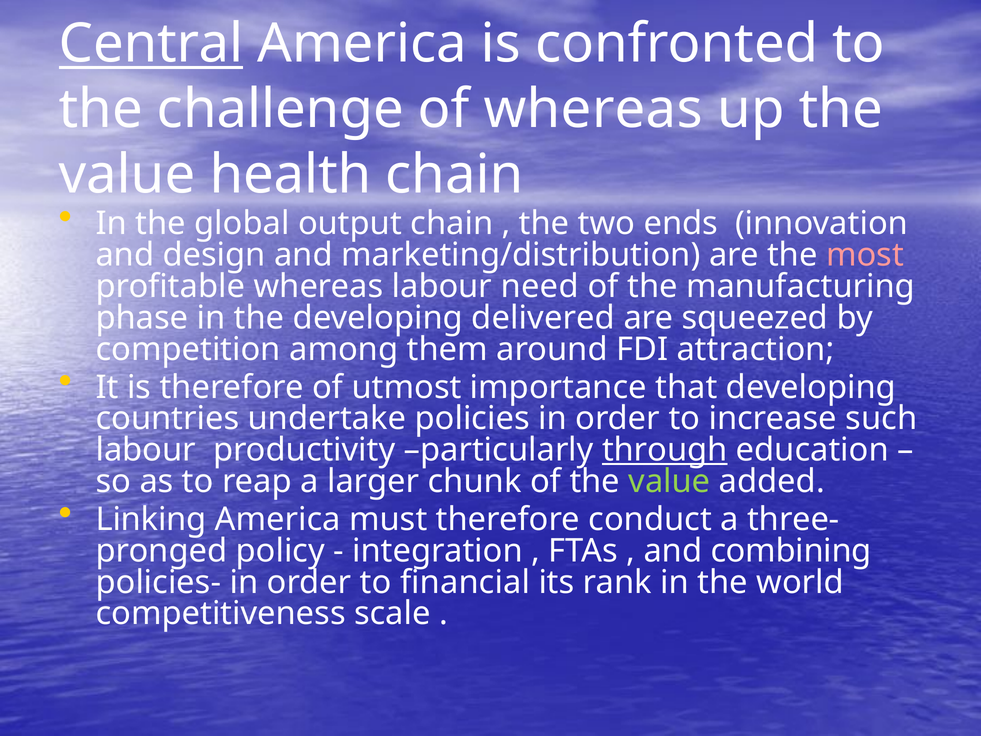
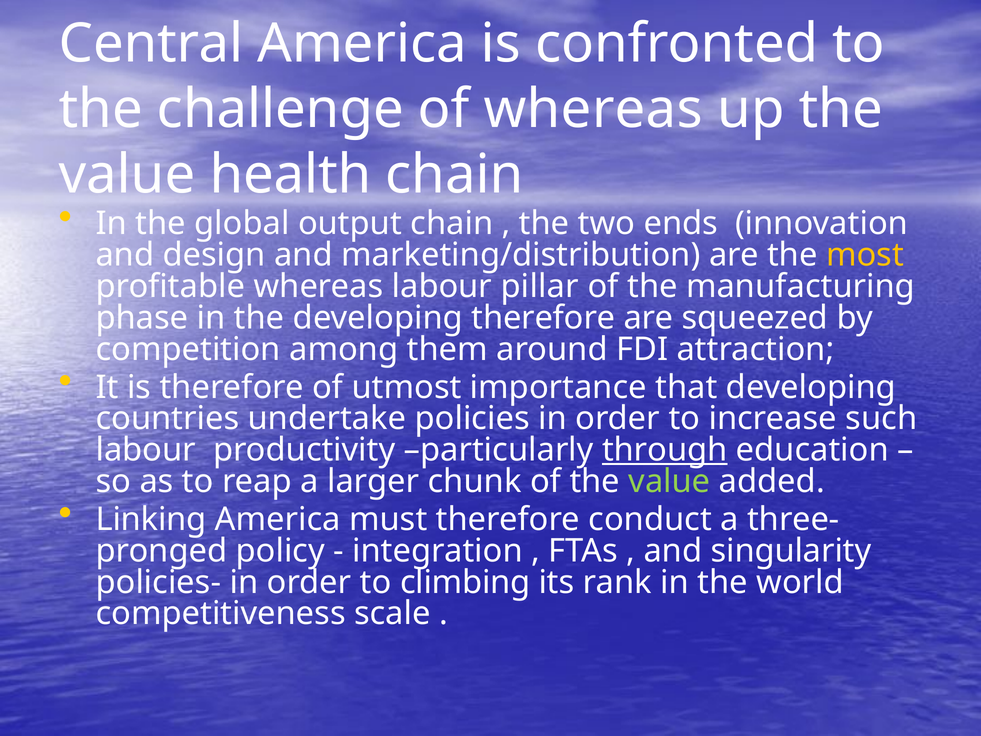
Central underline: present -> none
most colour: pink -> yellow
need: need -> pillar
developing delivered: delivered -> therefore
combining: combining -> singularity
financial: financial -> climbing
